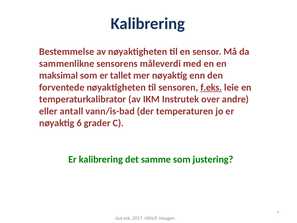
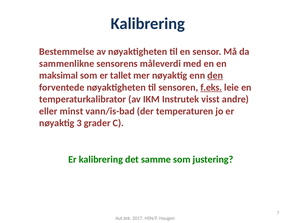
den underline: none -> present
over: over -> visst
antall: antall -> minst
6: 6 -> 3
